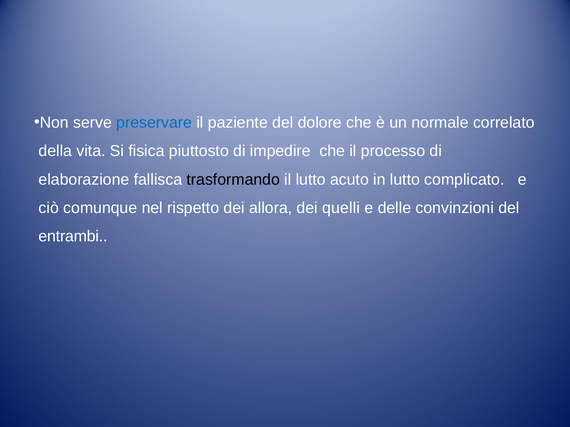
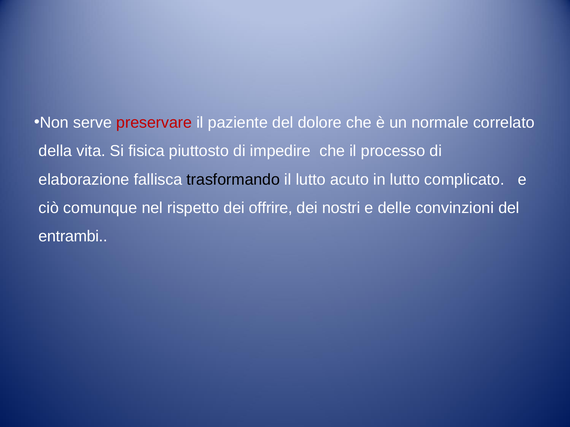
preservare colour: blue -> red
allora: allora -> offrire
quelli: quelli -> nostri
